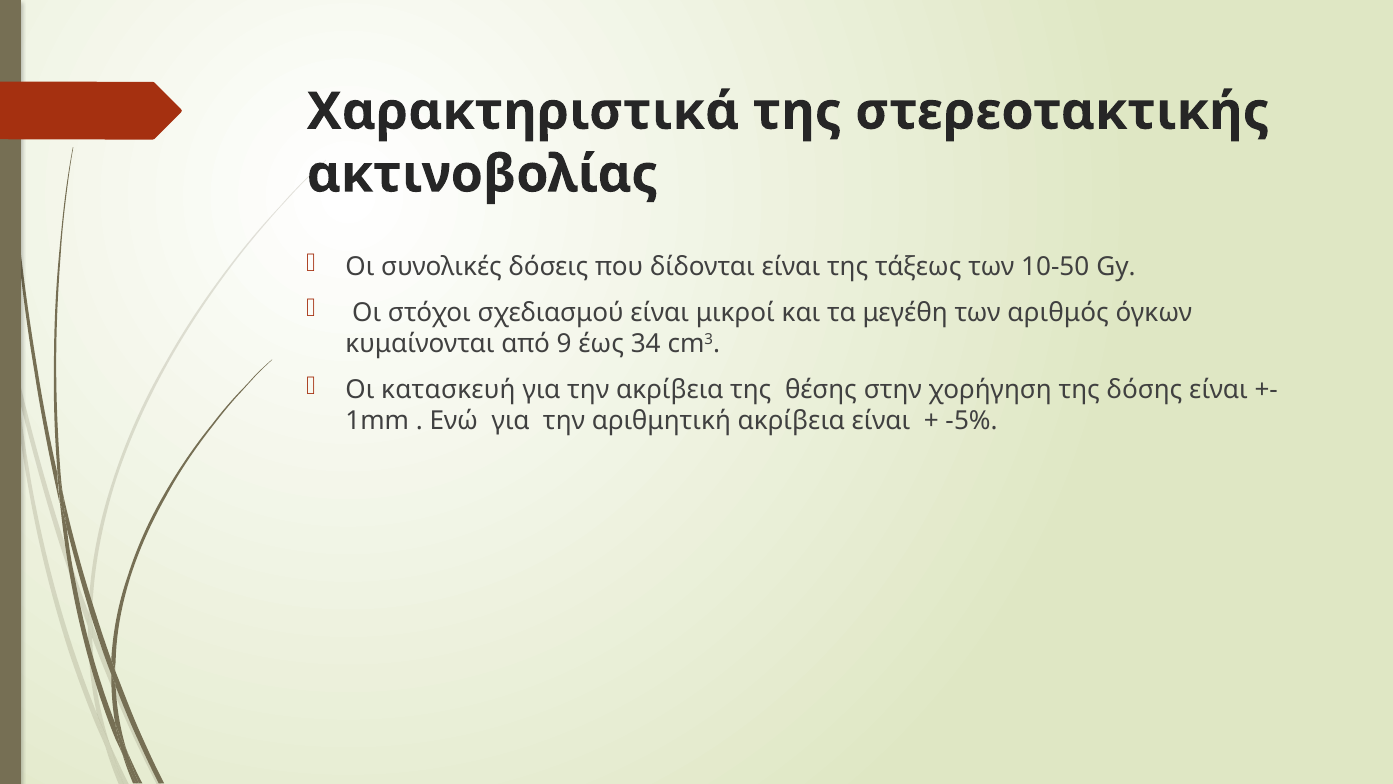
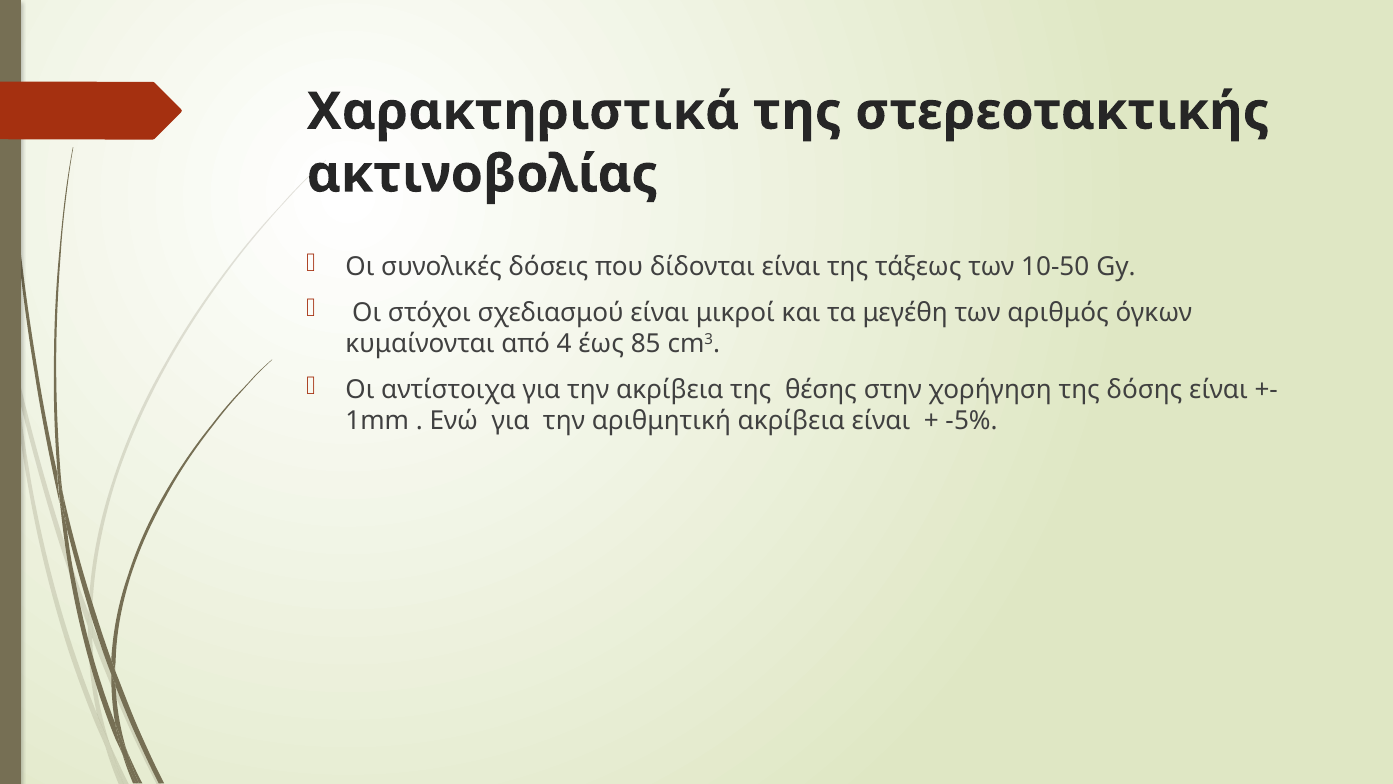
9: 9 -> 4
34: 34 -> 85
κατασκευή: κατασκευή -> αντίστοιχα
